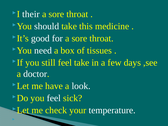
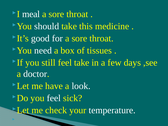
their: their -> meal
